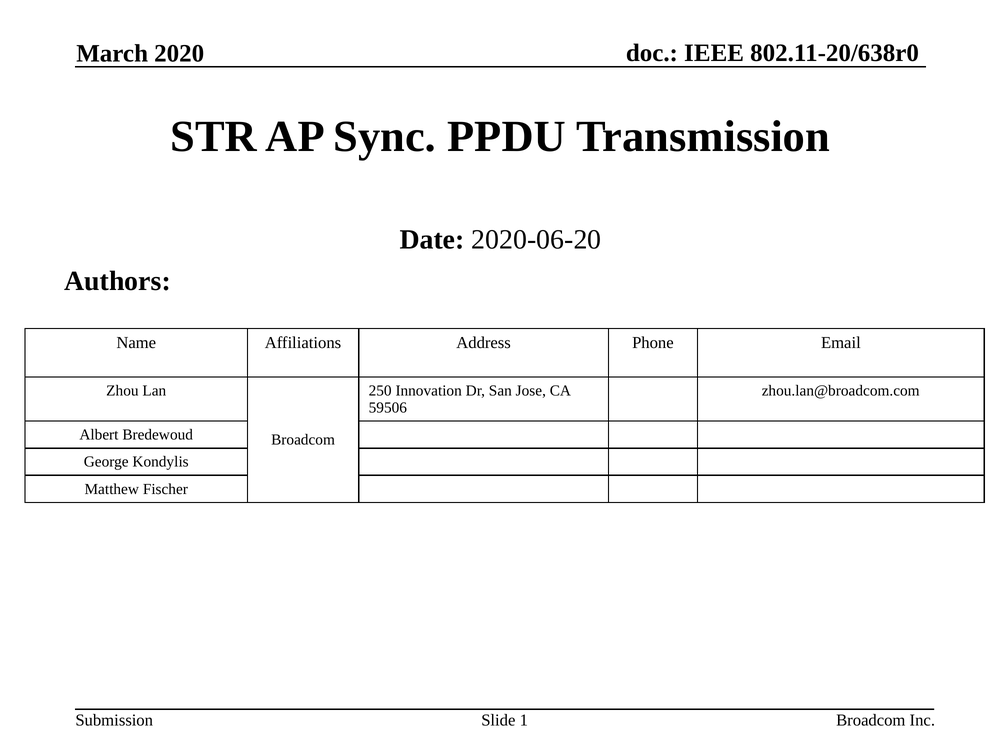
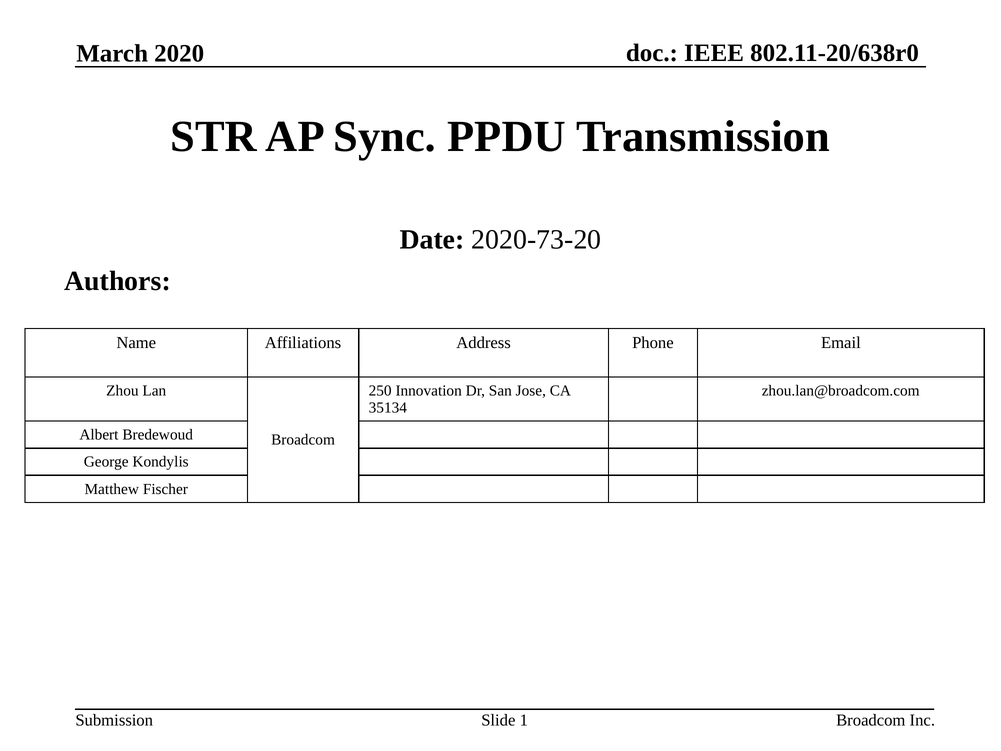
2020-06-20: 2020-06-20 -> 2020-73-20
59506: 59506 -> 35134
